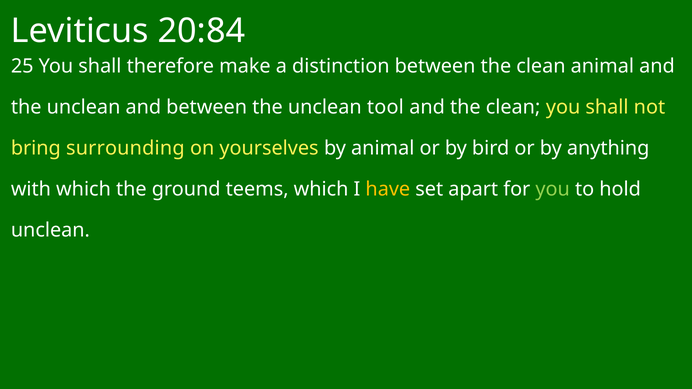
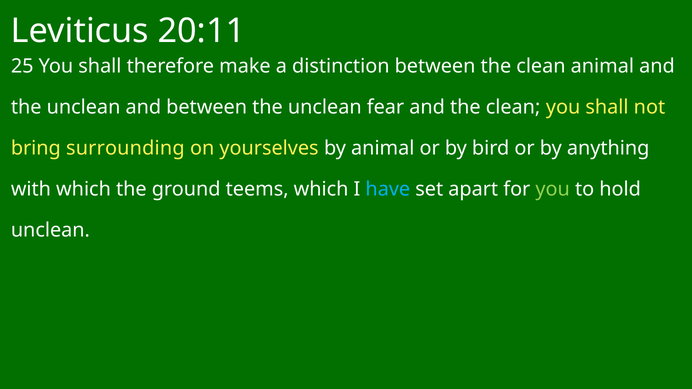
20:84: 20:84 -> 20:11
tool: tool -> fear
have colour: yellow -> light blue
